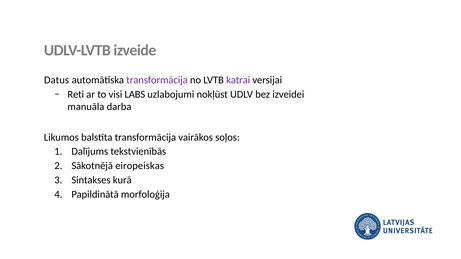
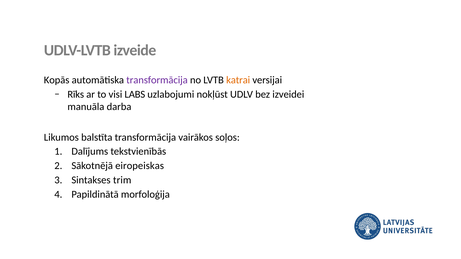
Datus: Datus -> Kopās
katrai colour: purple -> orange
Reti: Reti -> Rīks
kurā: kurā -> trim
